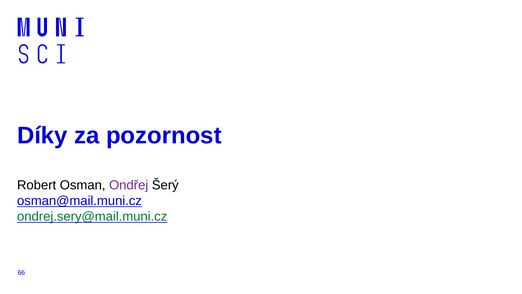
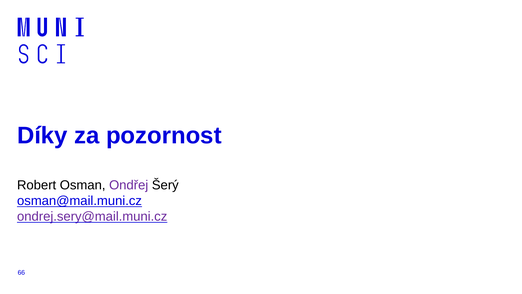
ondrej.sery@mail.muni.cz colour: green -> purple
